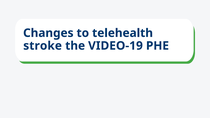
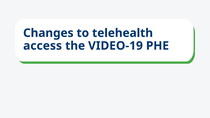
stroke: stroke -> access
